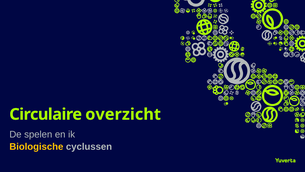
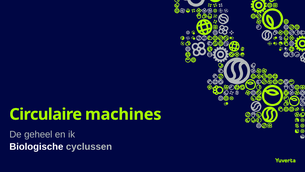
overzicht: overzicht -> machines
spelen: spelen -> geheel
Biologische colour: yellow -> white
